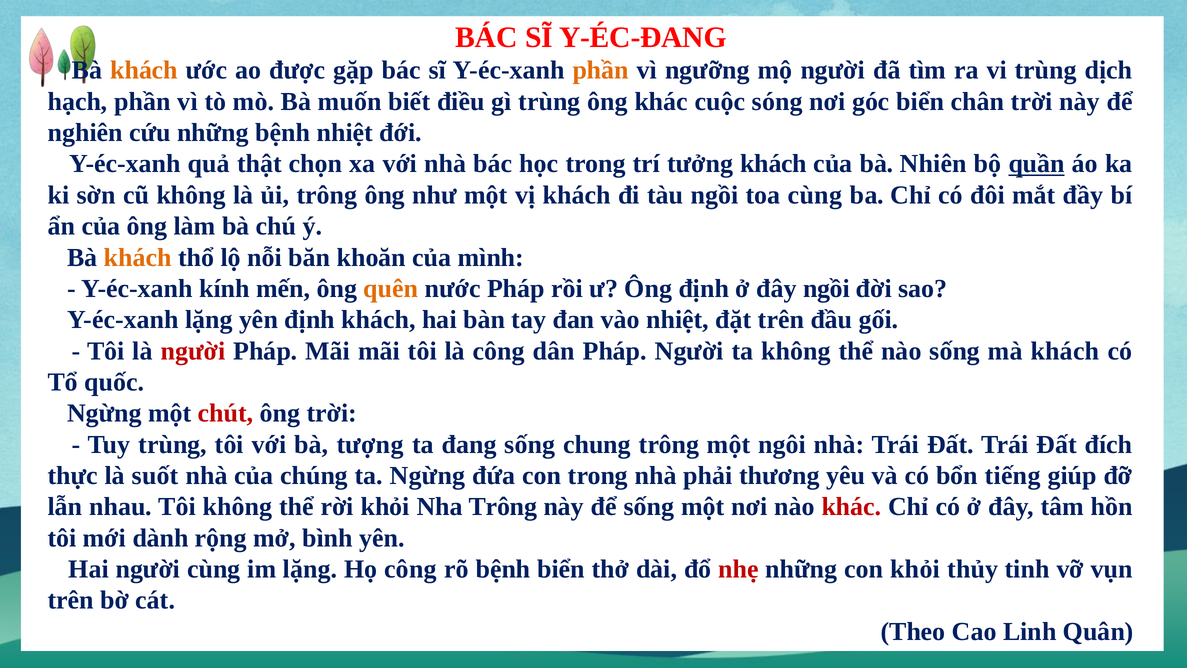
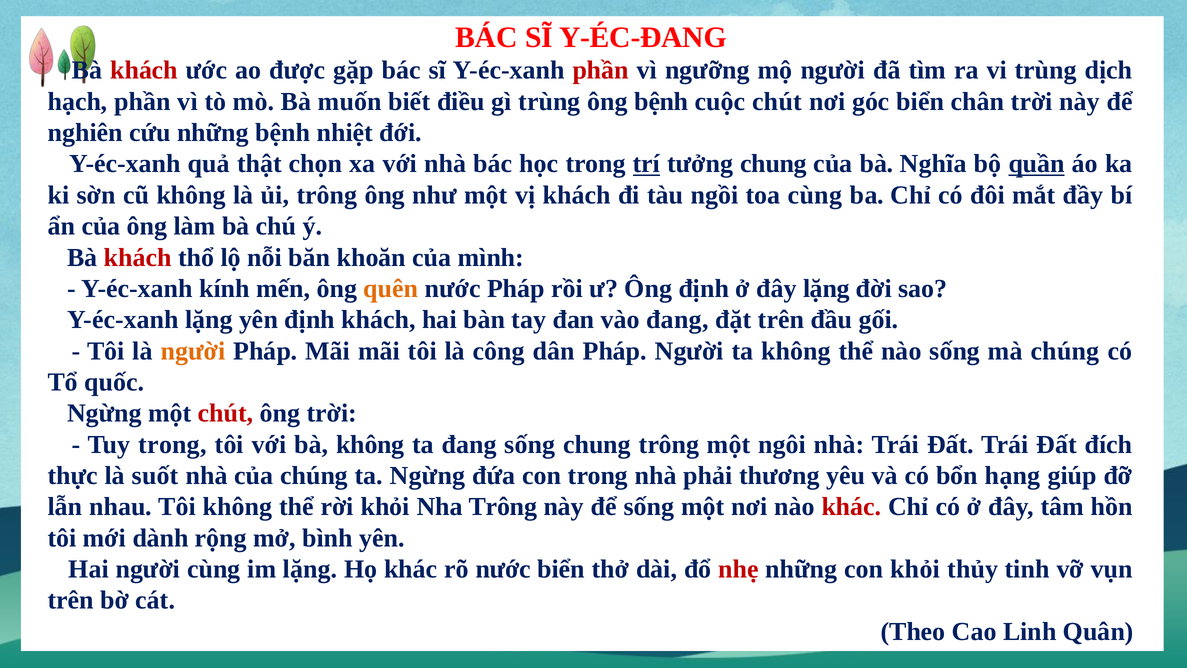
khách at (144, 70) colour: orange -> red
phần at (601, 70) colour: orange -> red
ông khác: khác -> bệnh
cuộc sóng: sóng -> chút
trí underline: none -> present
tưởng khách: khách -> chung
Nhiên: Nhiên -> Nghĩa
khách at (138, 257) colour: orange -> red
đây ngồi: ngồi -> lặng
vào nhiệt: nhiệt -> đang
người at (193, 351) colour: red -> orange
mà khách: khách -> chúng
Tuy trùng: trùng -> trong
bà tượng: tượng -> không
tiếng: tiếng -> hạng
Họ công: công -> khác
rõ bệnh: bệnh -> nước
